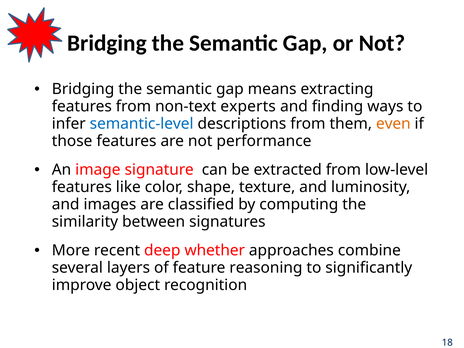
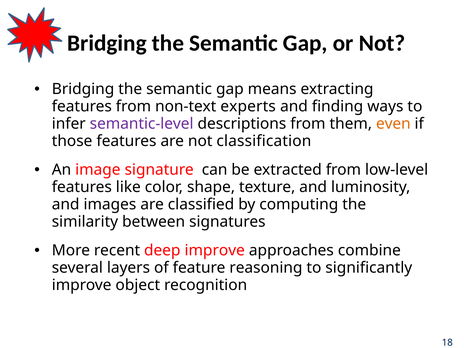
semantic-level colour: blue -> purple
performance: performance -> classification
deep whether: whether -> improve
